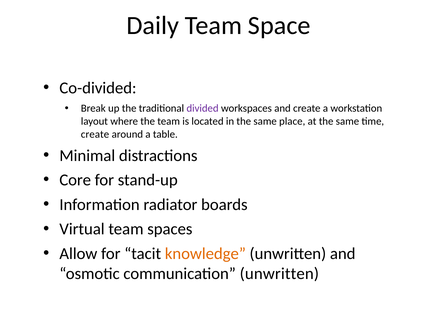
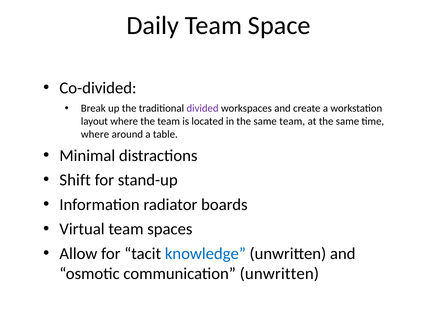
same place: place -> team
create at (95, 134): create -> where
Core: Core -> Shift
knowledge colour: orange -> blue
